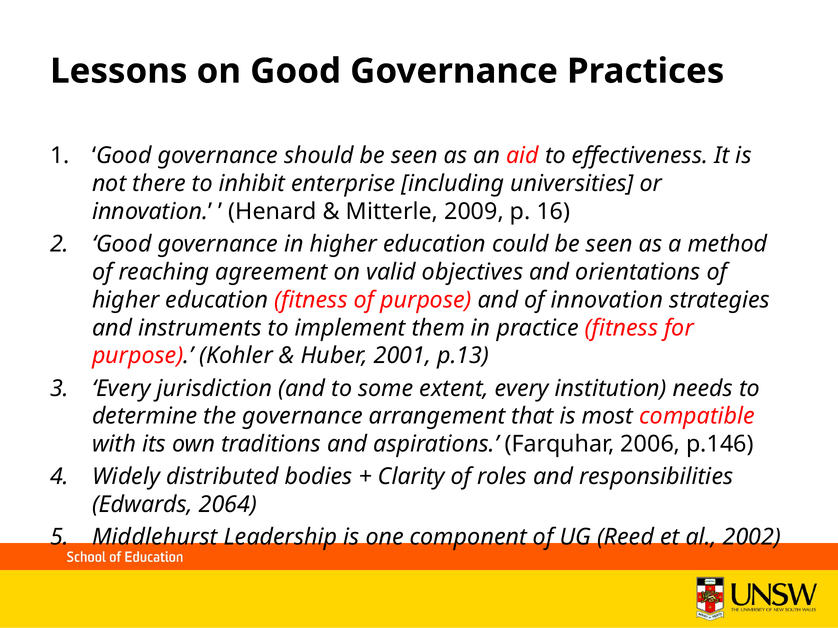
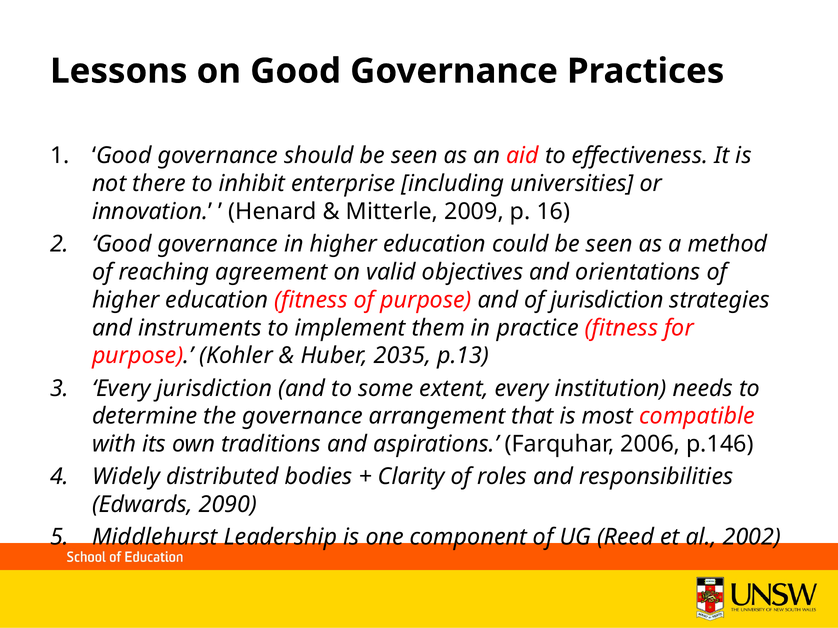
of innovation: innovation -> jurisdiction
2001: 2001 -> 2035
2064: 2064 -> 2090
